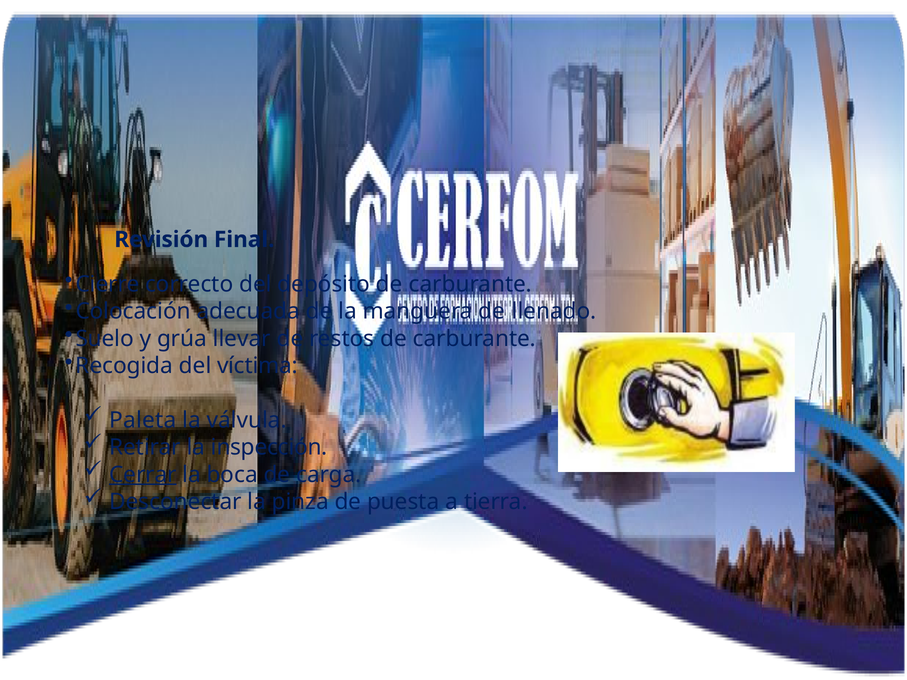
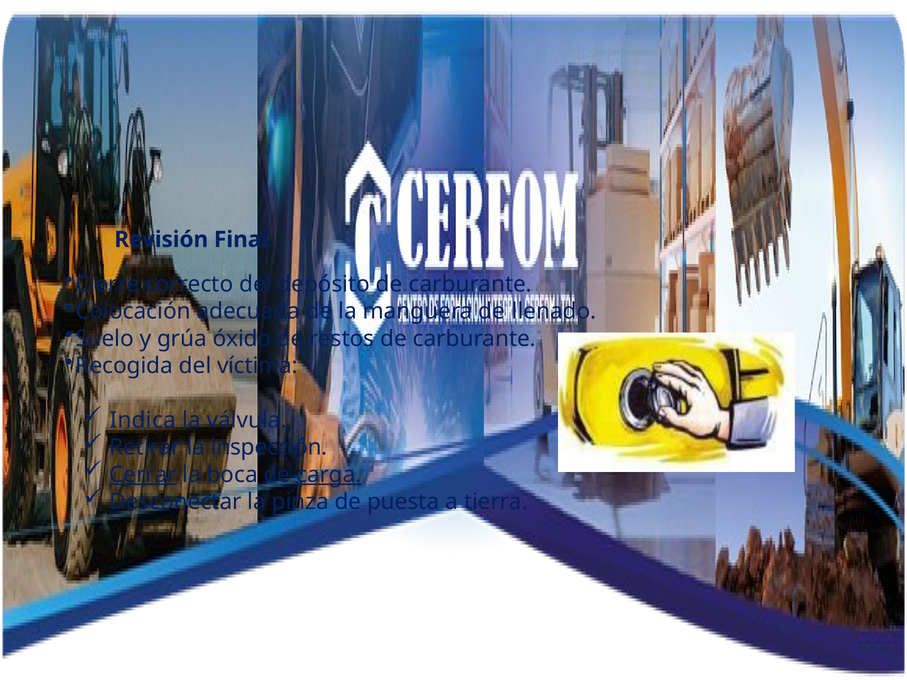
llevar: llevar -> óxido
Paleta: Paleta -> Indica
carga underline: none -> present
